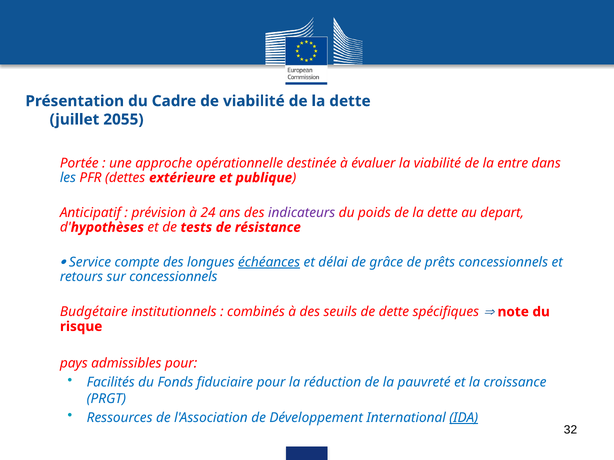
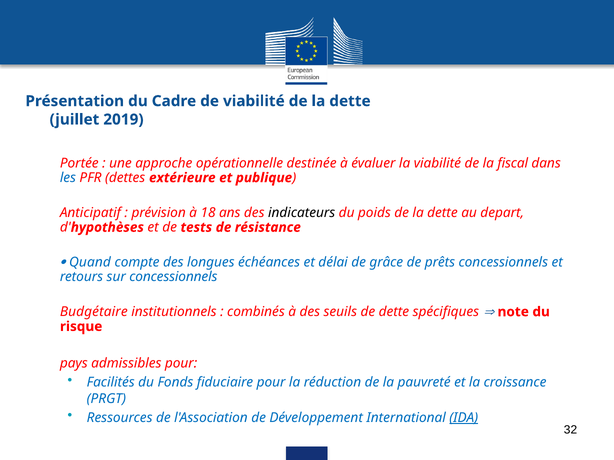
2055: 2055 -> 2019
entre: entre -> fiscal
24: 24 -> 18
indicateurs colour: purple -> black
Service: Service -> Quand
échéances underline: present -> none
